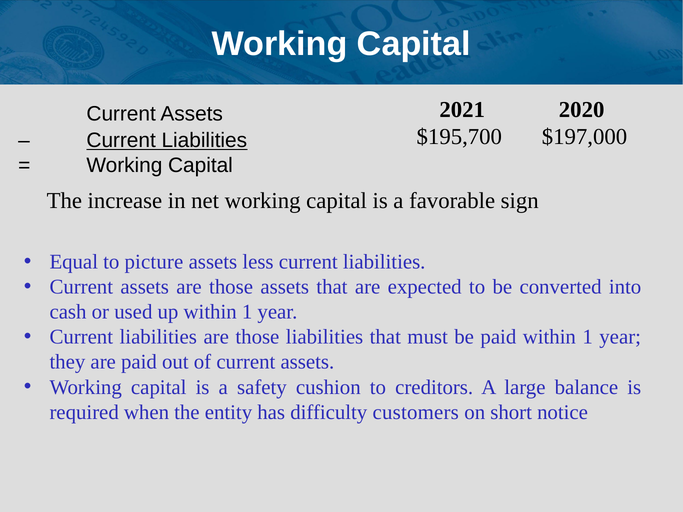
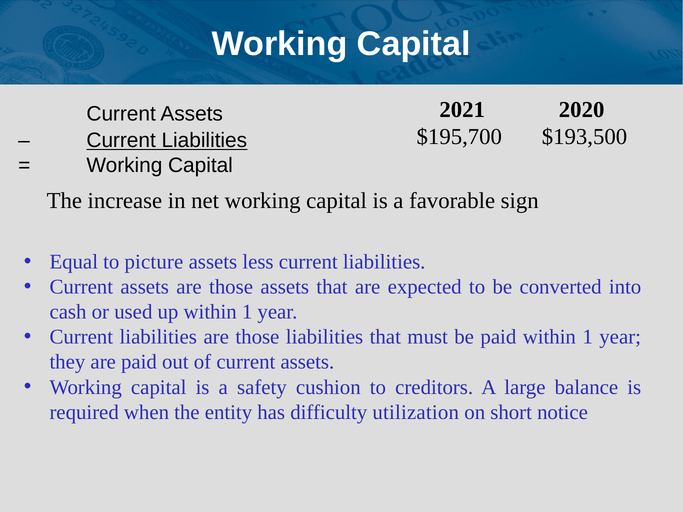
$197,000: $197,000 -> $193,500
customers: customers -> utilization
